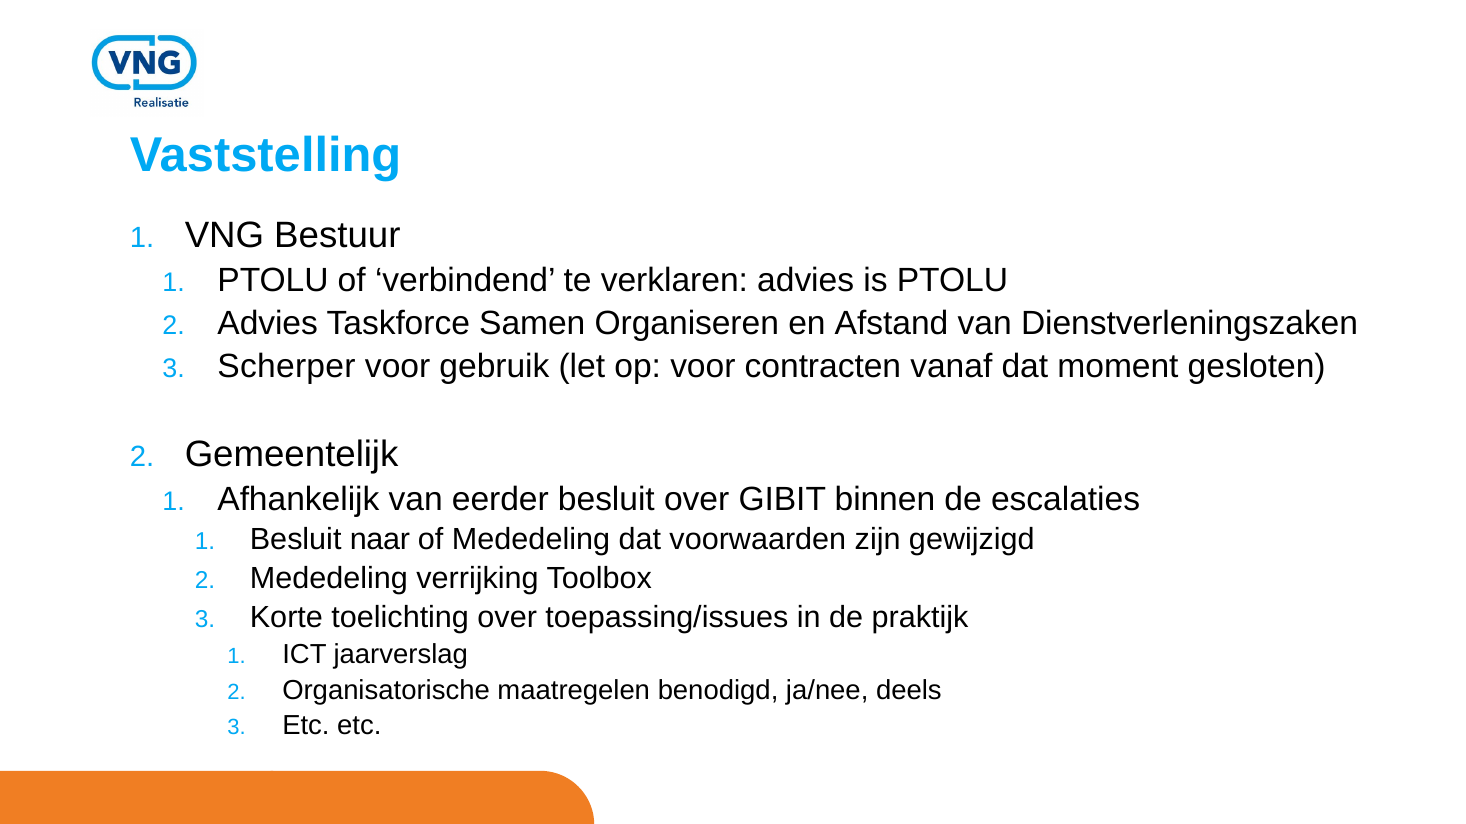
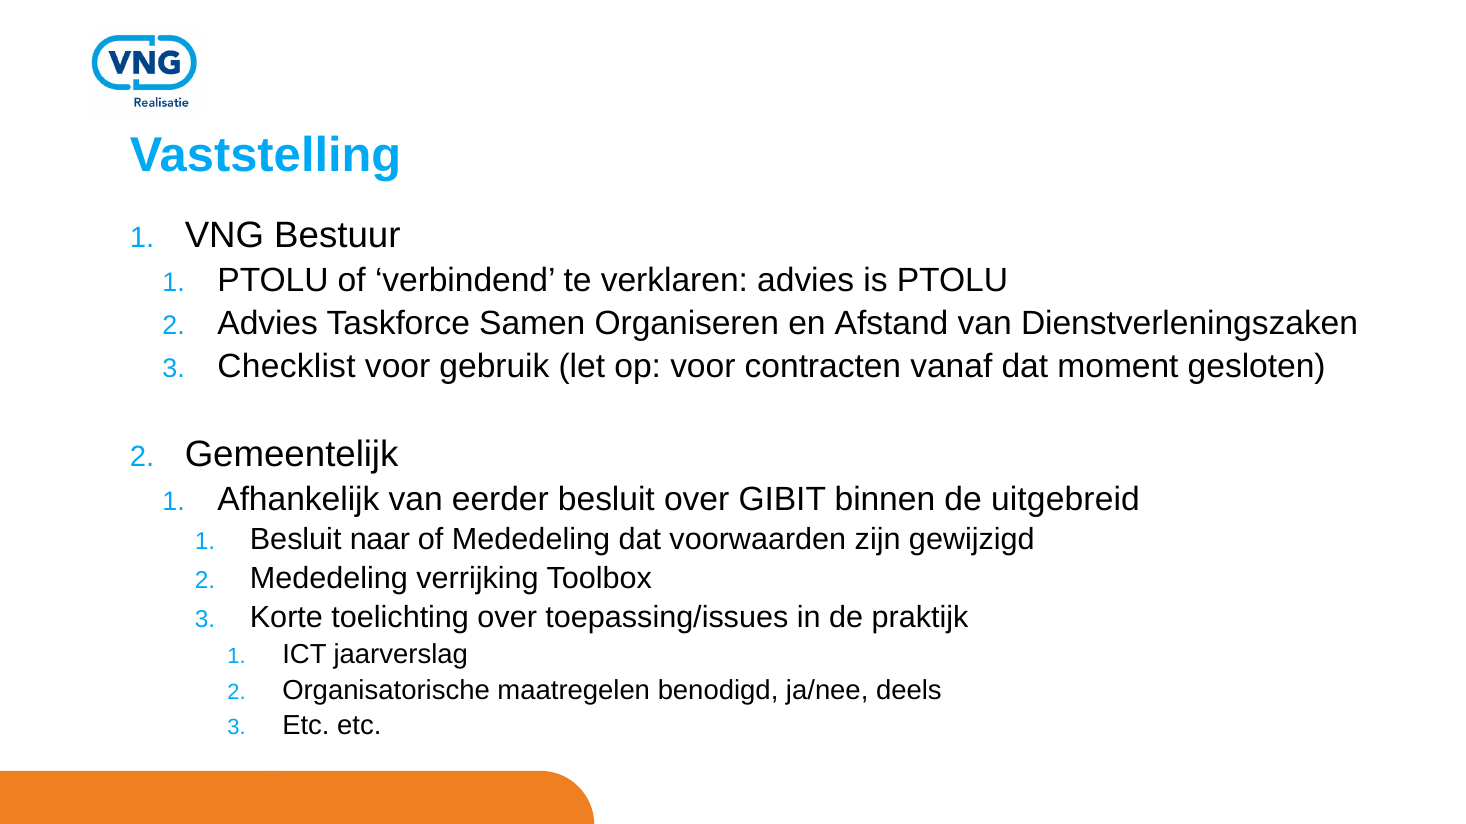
Scherper: Scherper -> Checklist
escalaties: escalaties -> uitgebreid
